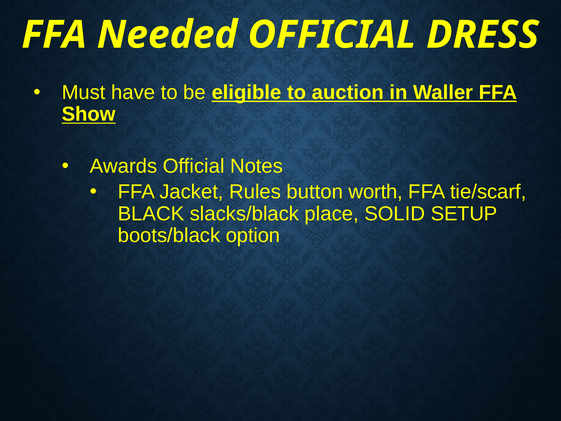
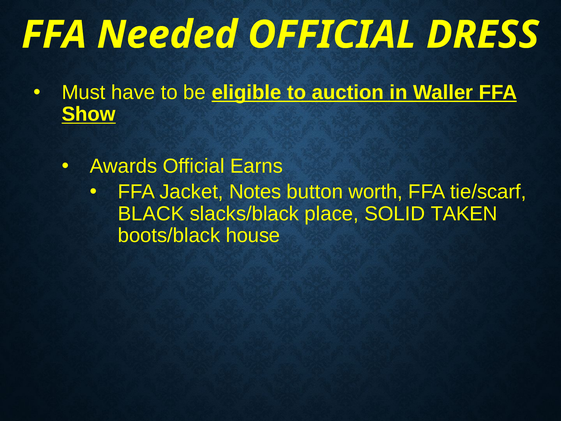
Notes: Notes -> Earns
Rules: Rules -> Notes
SETUP: SETUP -> TAKEN
option: option -> house
